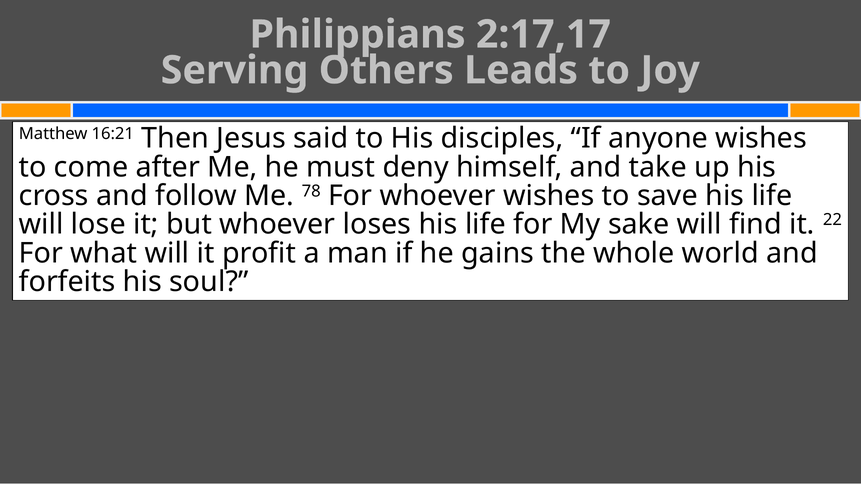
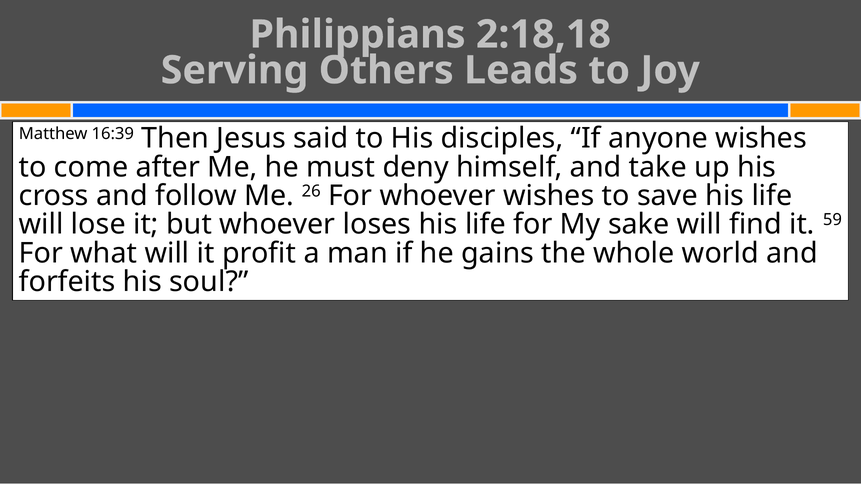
2:17,17: 2:17,17 -> 2:18,18
16:21: 16:21 -> 16:39
78: 78 -> 26
22: 22 -> 59
